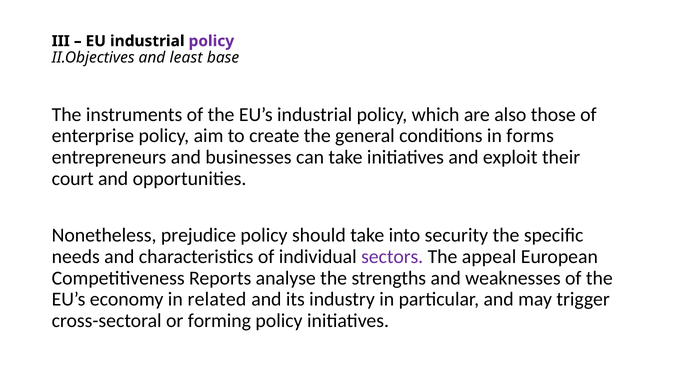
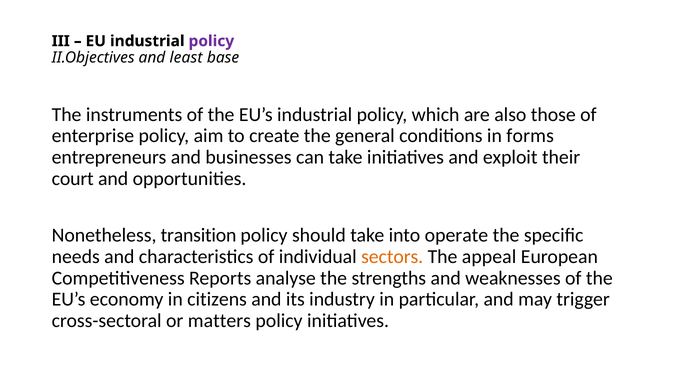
prejudice: prejudice -> transition
security: security -> operate
sectors colour: purple -> orange
related: related -> citizens
forming: forming -> matters
